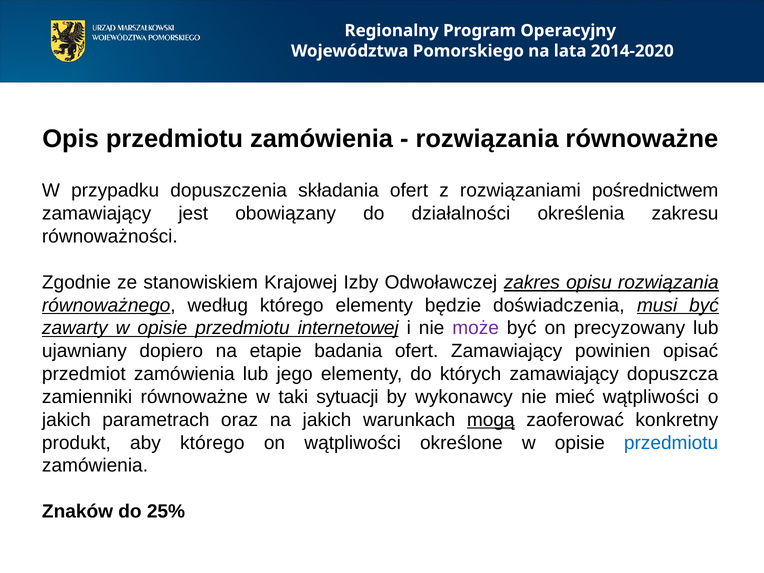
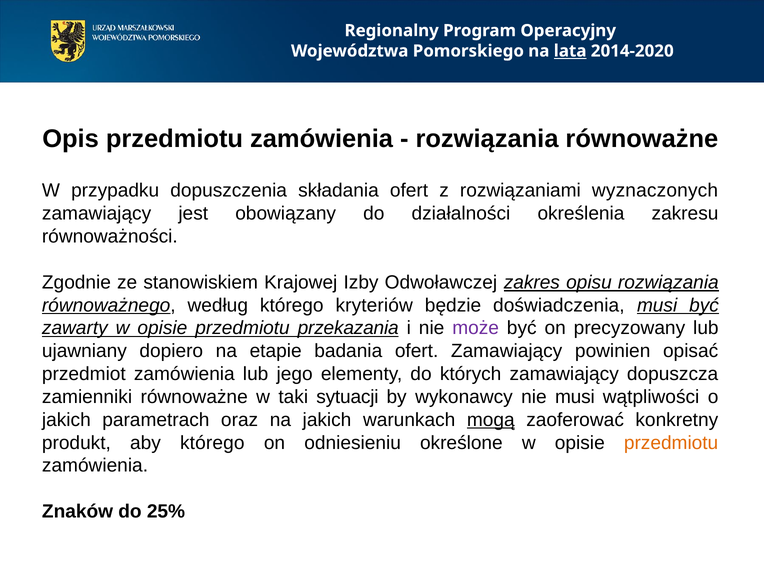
lata underline: none -> present
pośrednictwem: pośrednictwem -> wyznaczonych
którego elementy: elementy -> kryteriów
internetowej: internetowej -> przekazania
nie mieć: mieć -> musi
on wątpliwości: wątpliwości -> odniesieniu
przedmiotu at (671, 443) colour: blue -> orange
